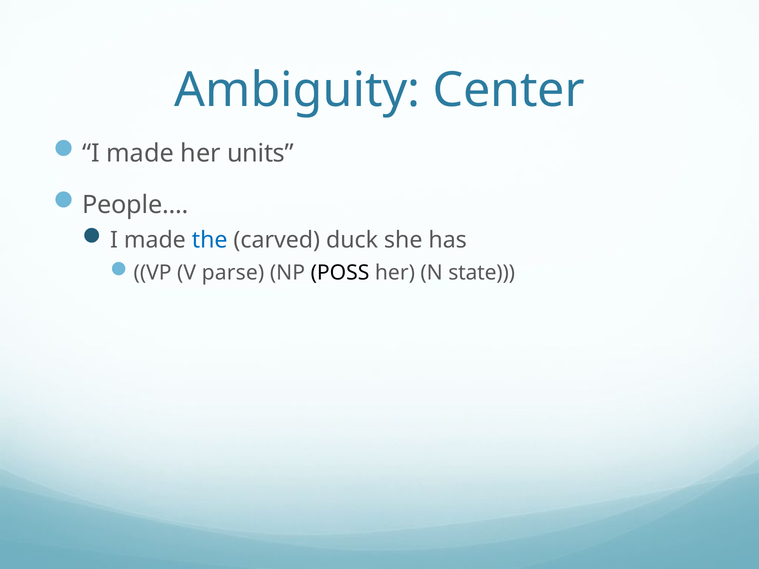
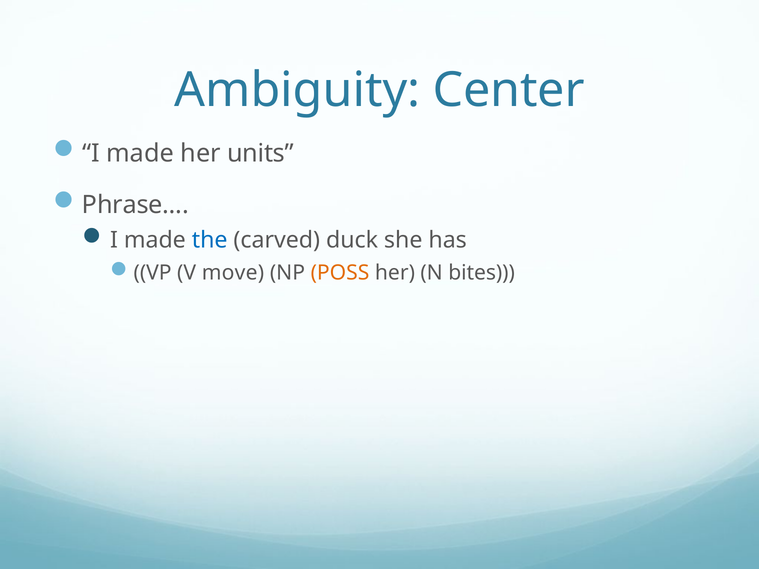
People: People -> Phrase
parse: parse -> move
POSS colour: black -> orange
state: state -> bites
